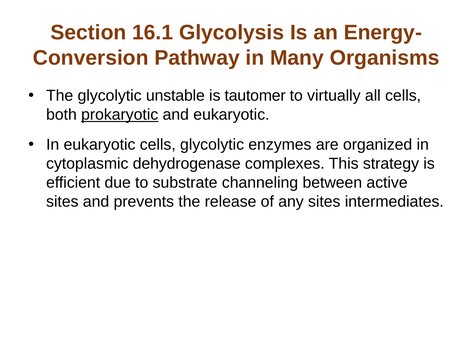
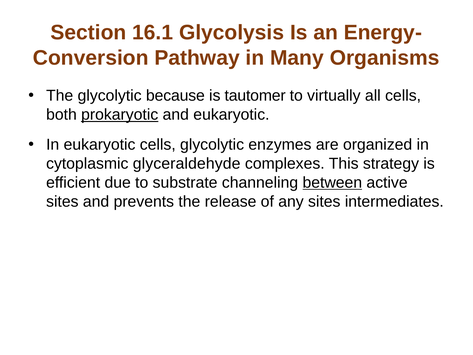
unstable: unstable -> because
dehydrogenase: dehydrogenase -> glyceraldehyde
between underline: none -> present
